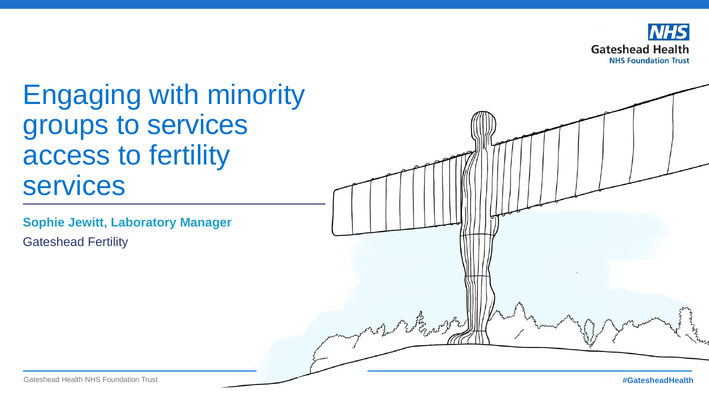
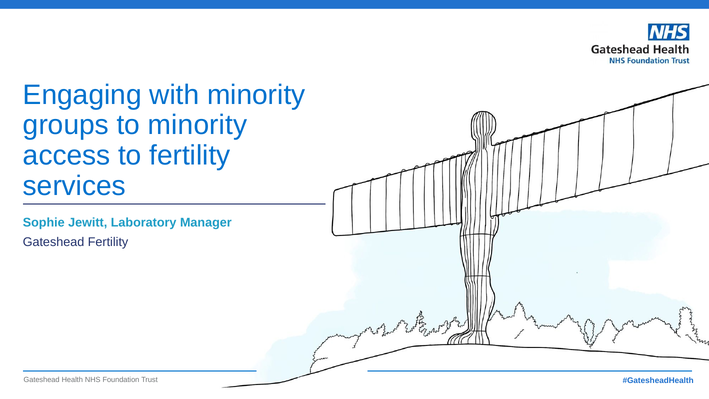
to services: services -> minority
